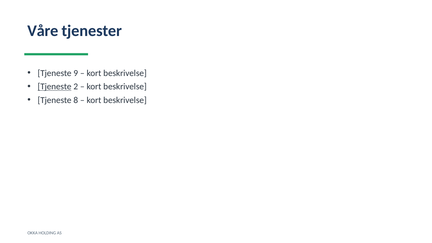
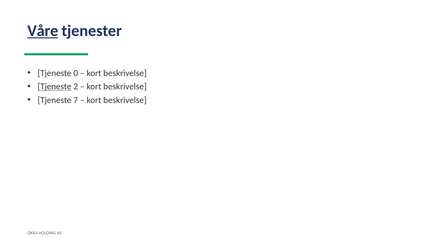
Våre underline: none -> present
9: 9 -> 0
8: 8 -> 7
